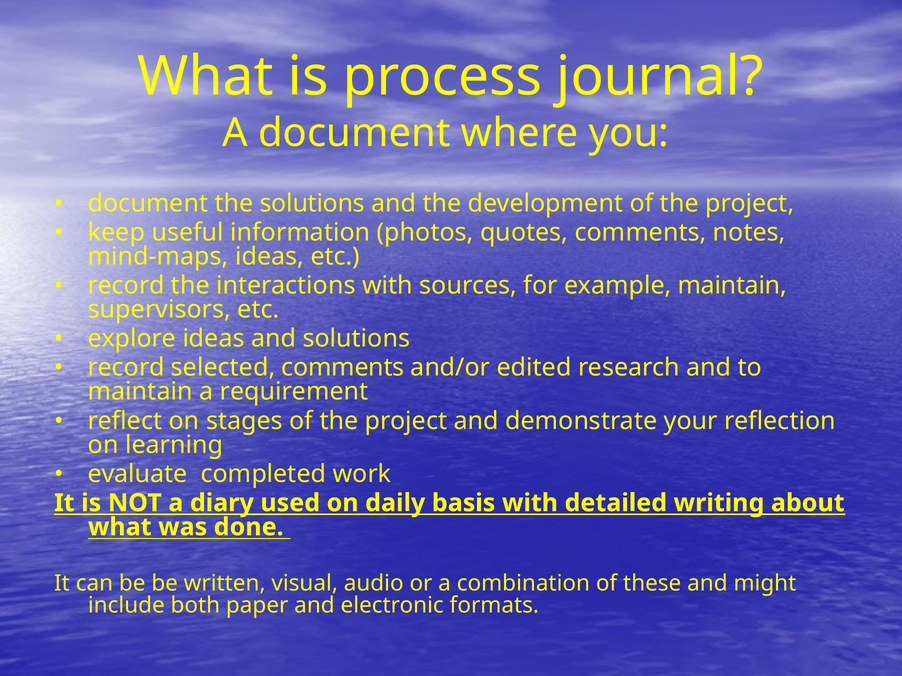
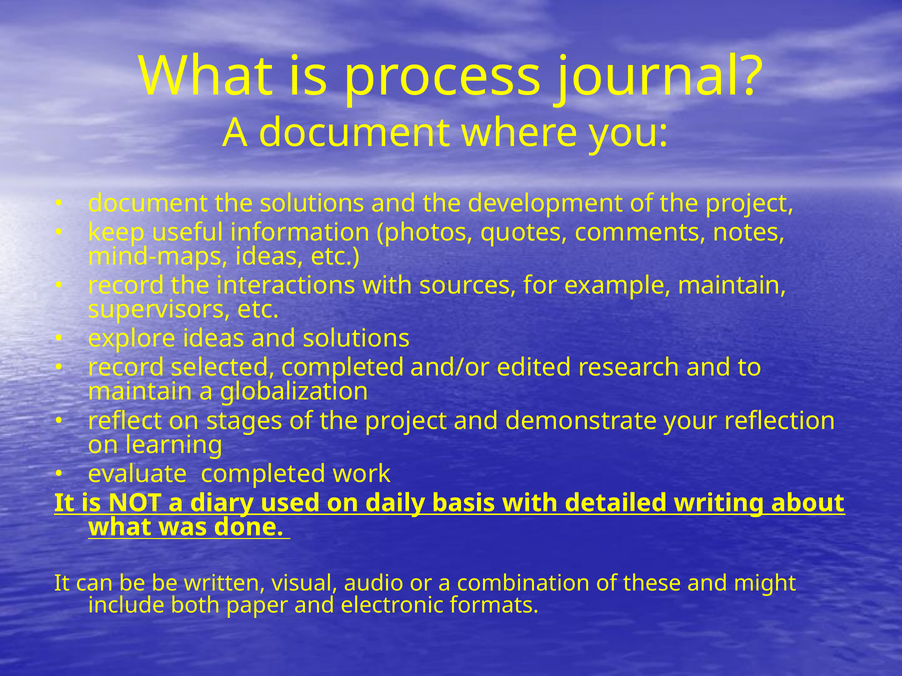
selected comments: comments -> completed
requirement: requirement -> globalization
